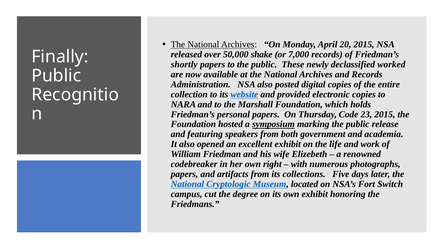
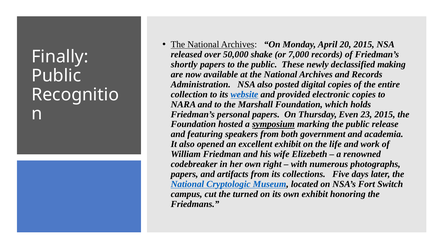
worked: worked -> making
Code: Code -> Even
degree: degree -> turned
